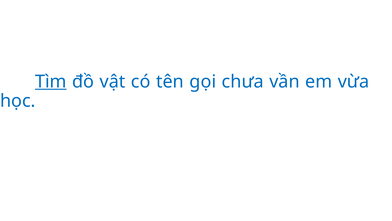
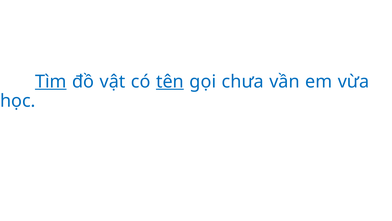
tên underline: none -> present
